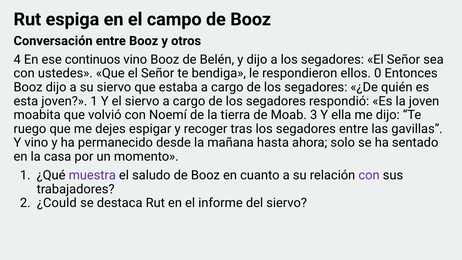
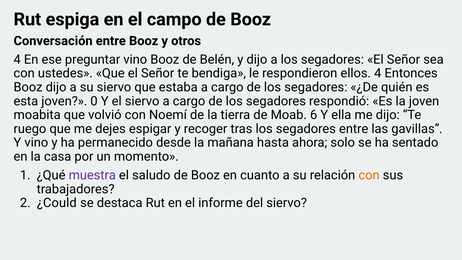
continuos: continuos -> preguntar
ellos 0: 0 -> 4
joven 1: 1 -> 0
3: 3 -> 6
con at (369, 175) colour: purple -> orange
